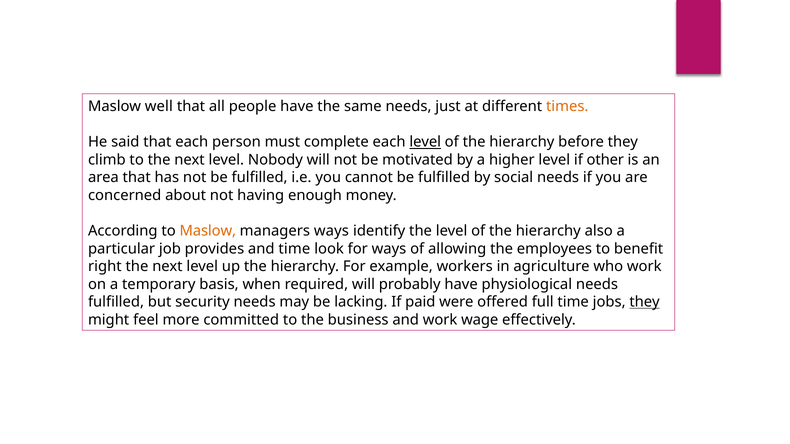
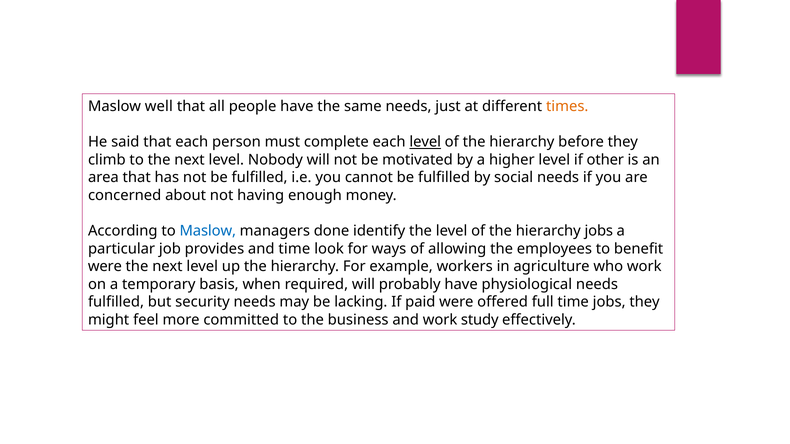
Maslow at (208, 231) colour: orange -> blue
managers ways: ways -> done
hierarchy also: also -> jobs
right at (105, 267): right -> were
they at (645, 302) underline: present -> none
wage: wage -> study
